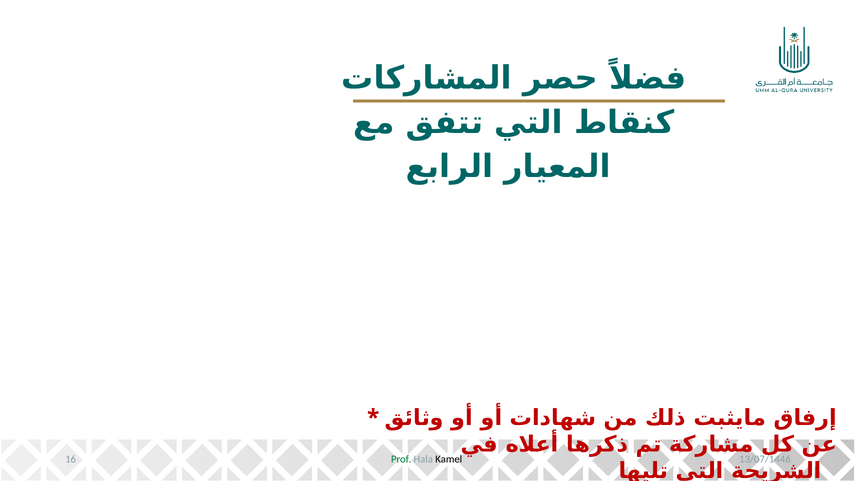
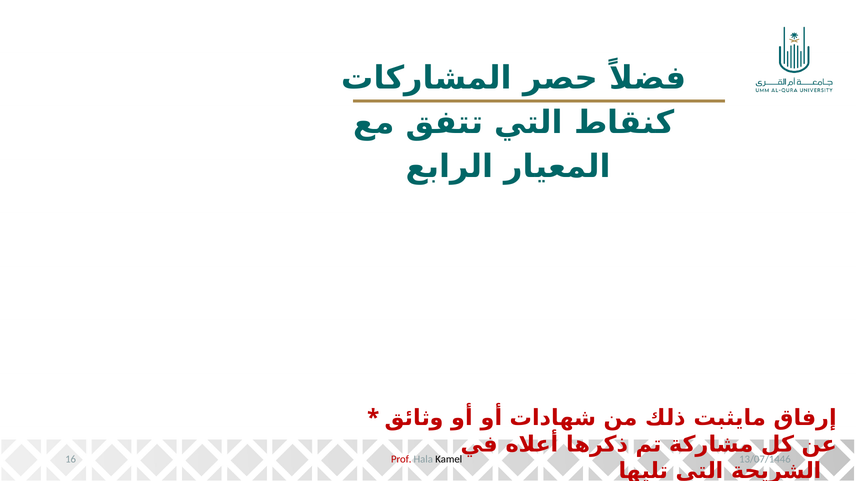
Prof colour: green -> red
